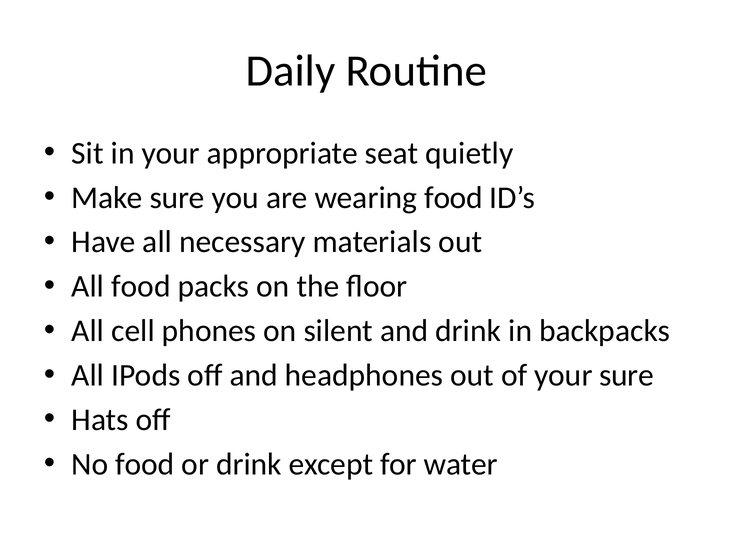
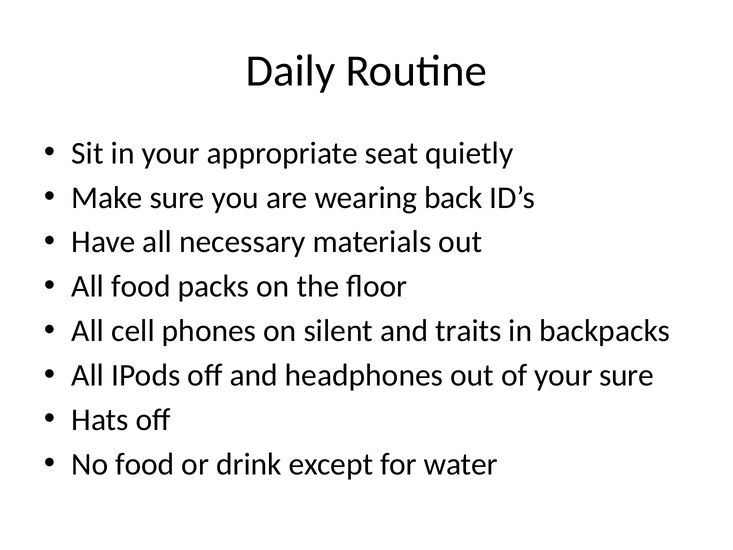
wearing food: food -> back
and drink: drink -> traits
